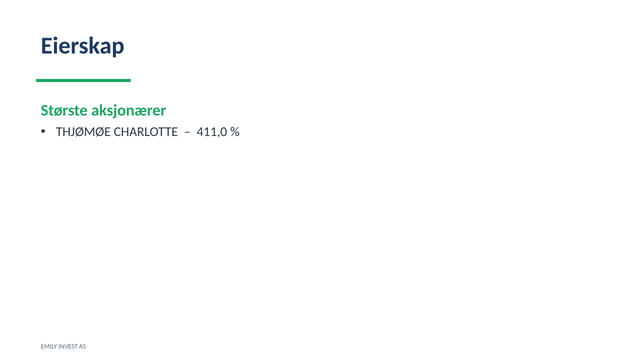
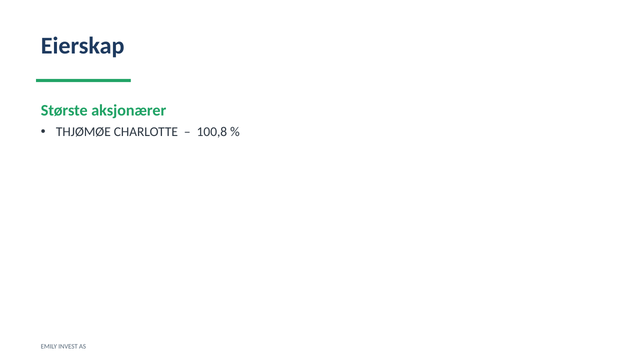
411,0: 411,0 -> 100,8
